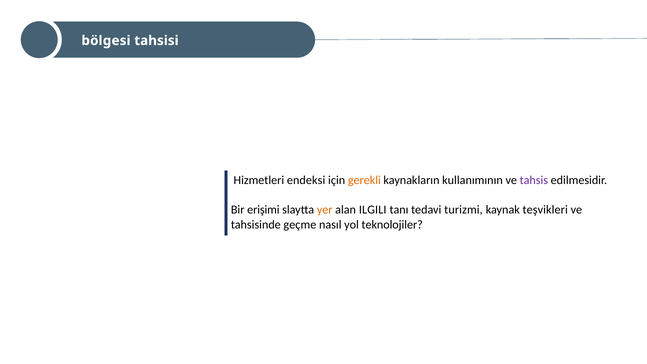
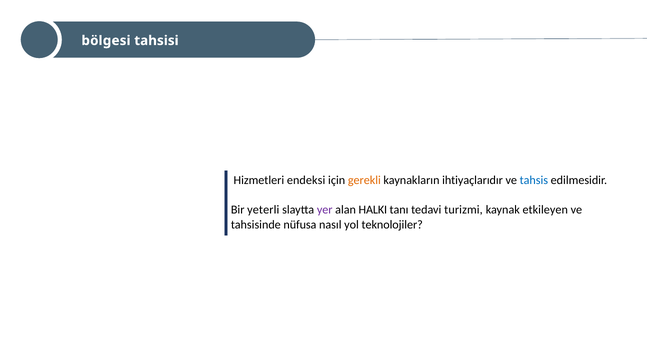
kullanımının: kullanımının -> ihtiyaçlarıdır
tahsis colour: purple -> blue
erişimi: erişimi -> yeterli
yer colour: orange -> purple
ILGILI: ILGILI -> HALKI
teşvikleri: teşvikleri -> etkileyen
geçme: geçme -> nüfusa
